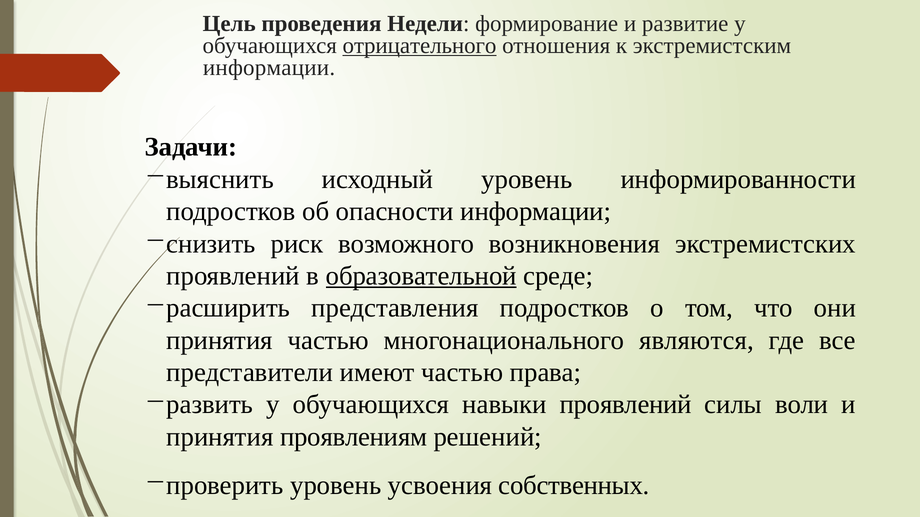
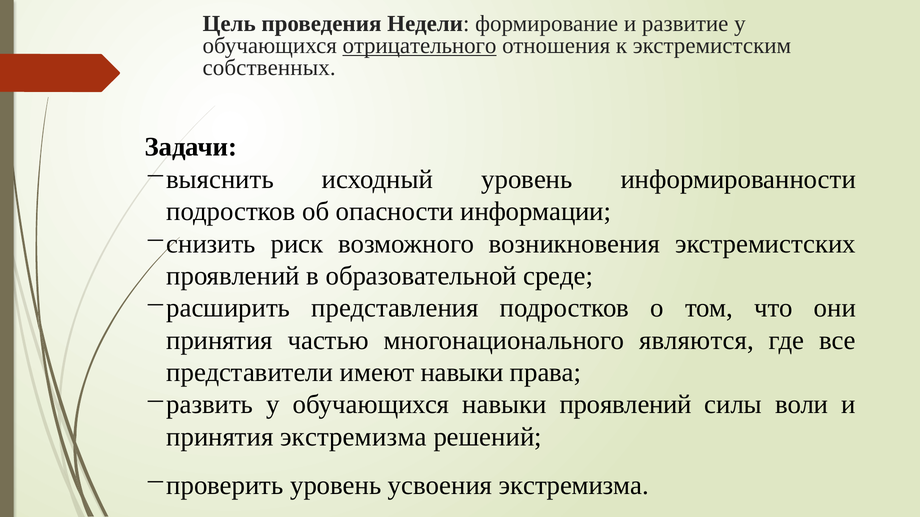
информации at (269, 68): информации -> собственных
образовательной underline: present -> none
имеют частью: частью -> навыки
принятия проявлениям: проявлениям -> экстремизма
усвоения собственных: собственных -> экстремизма
